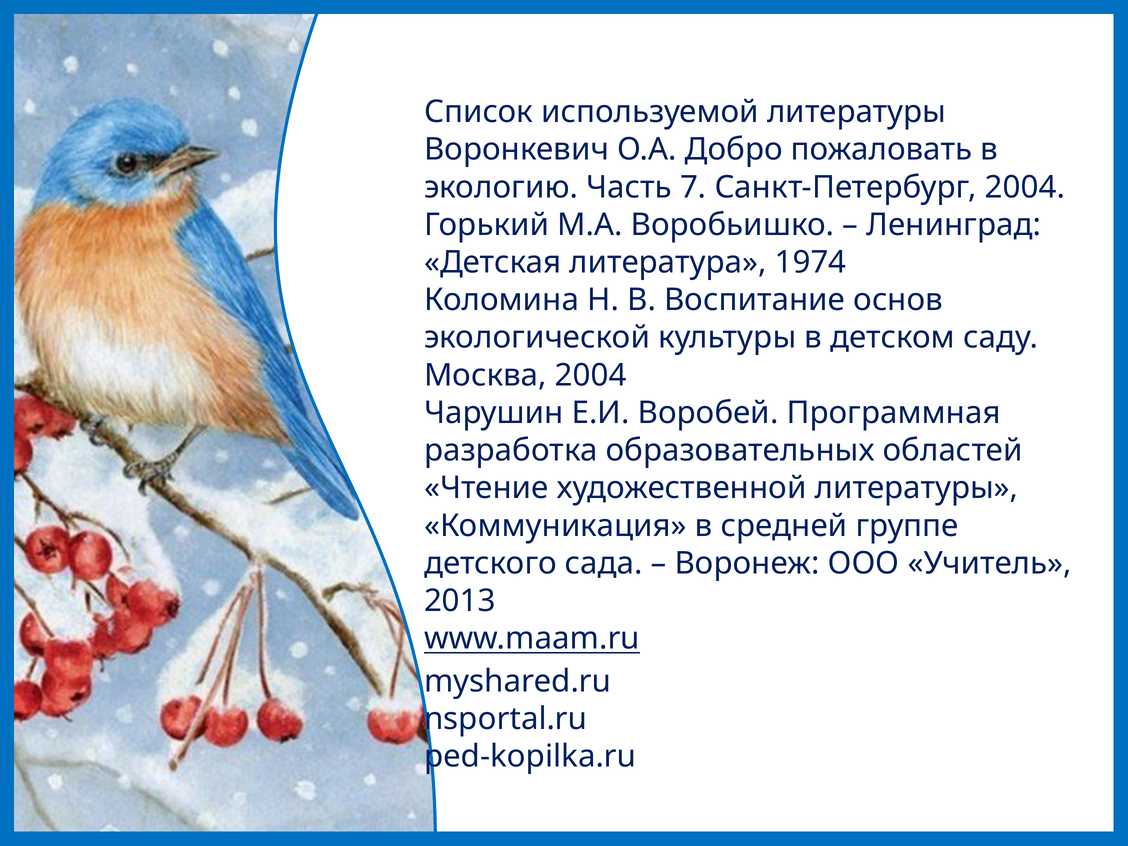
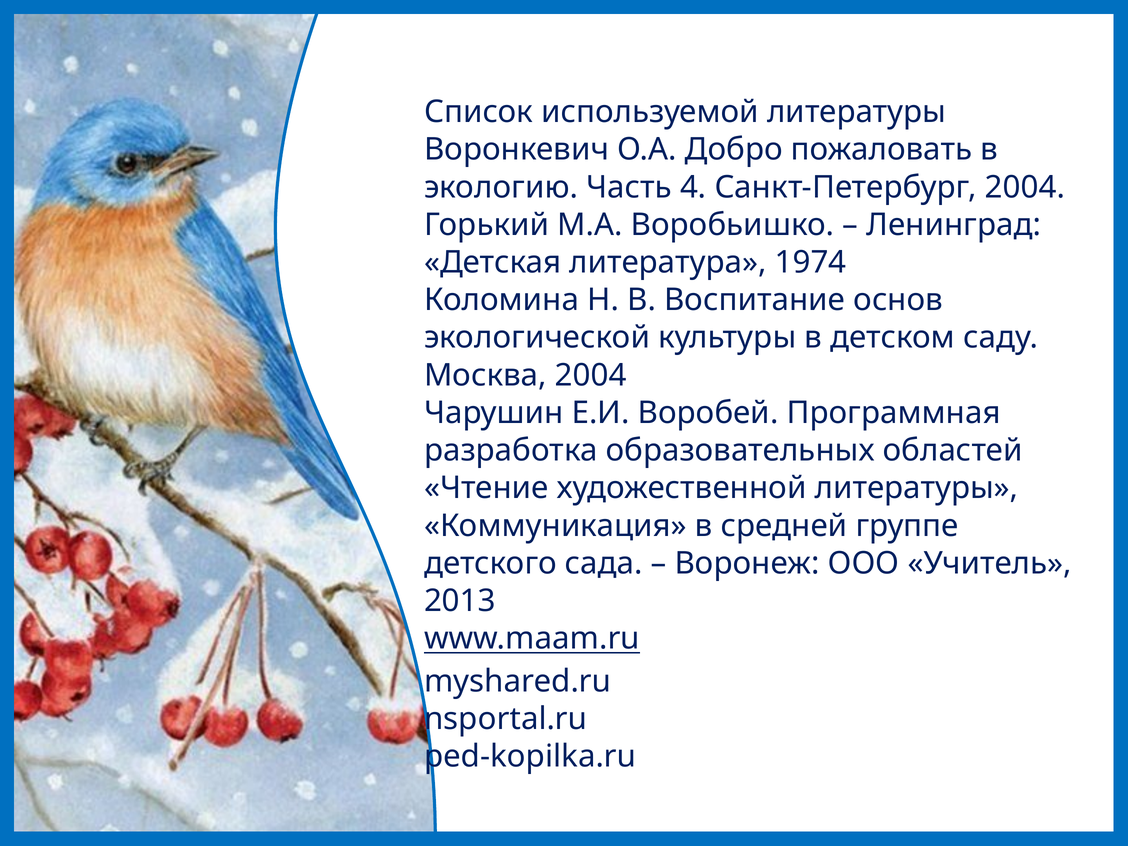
7: 7 -> 4
